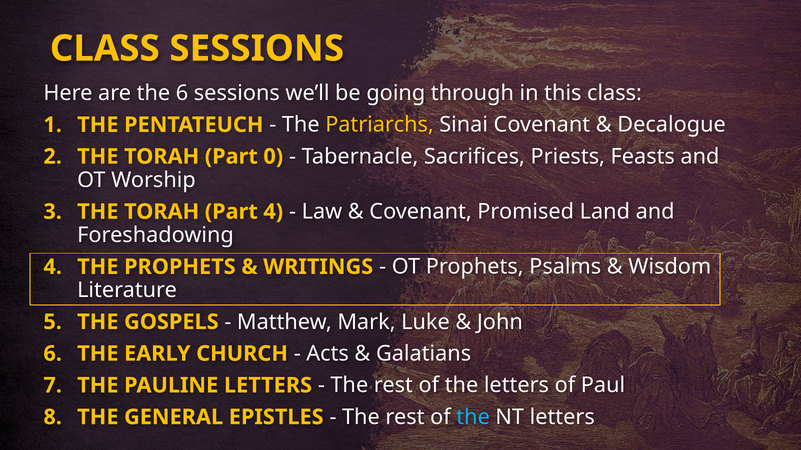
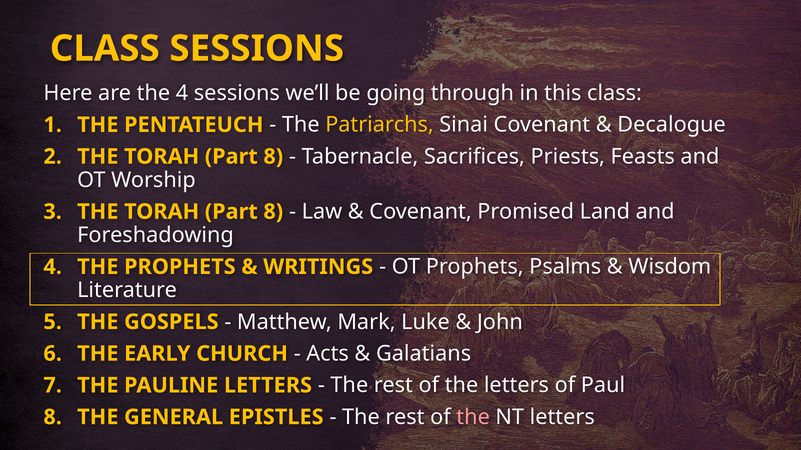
the 6: 6 -> 4
0 at (273, 157): 0 -> 8
4 at (273, 212): 4 -> 8
the at (473, 418) colour: light blue -> pink
